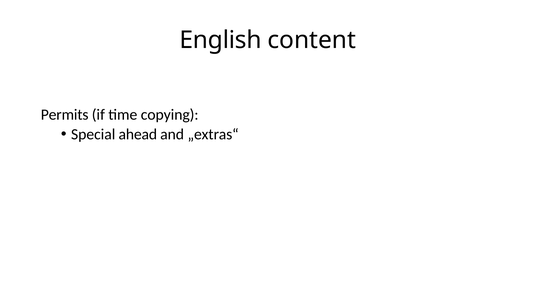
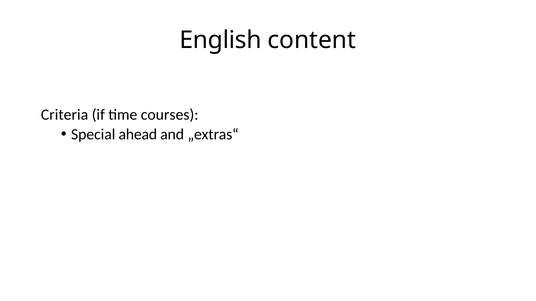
Permits: Permits -> Criteria
copying: copying -> courses
